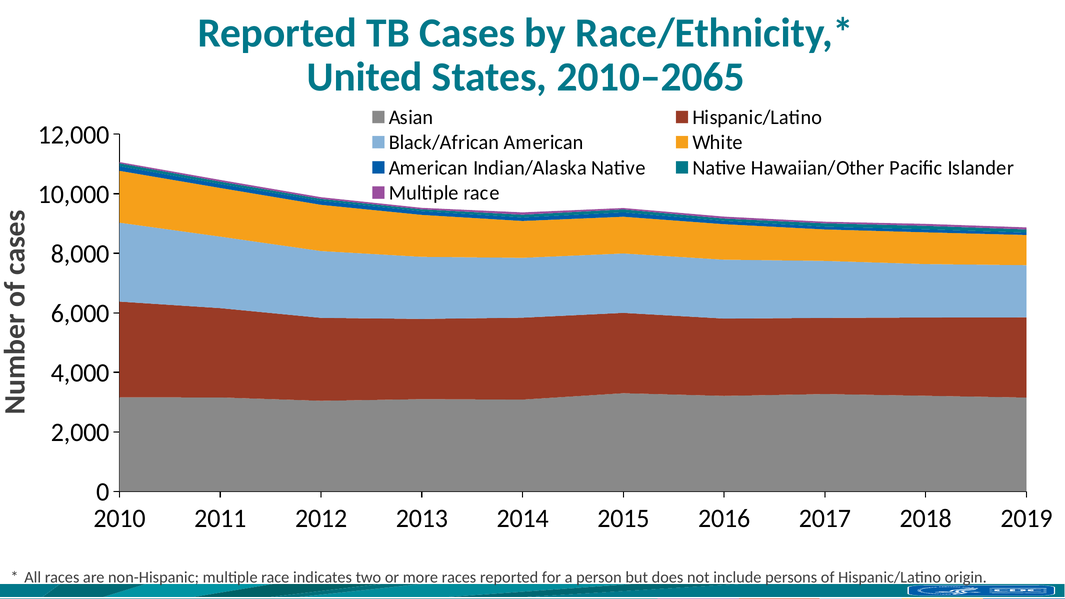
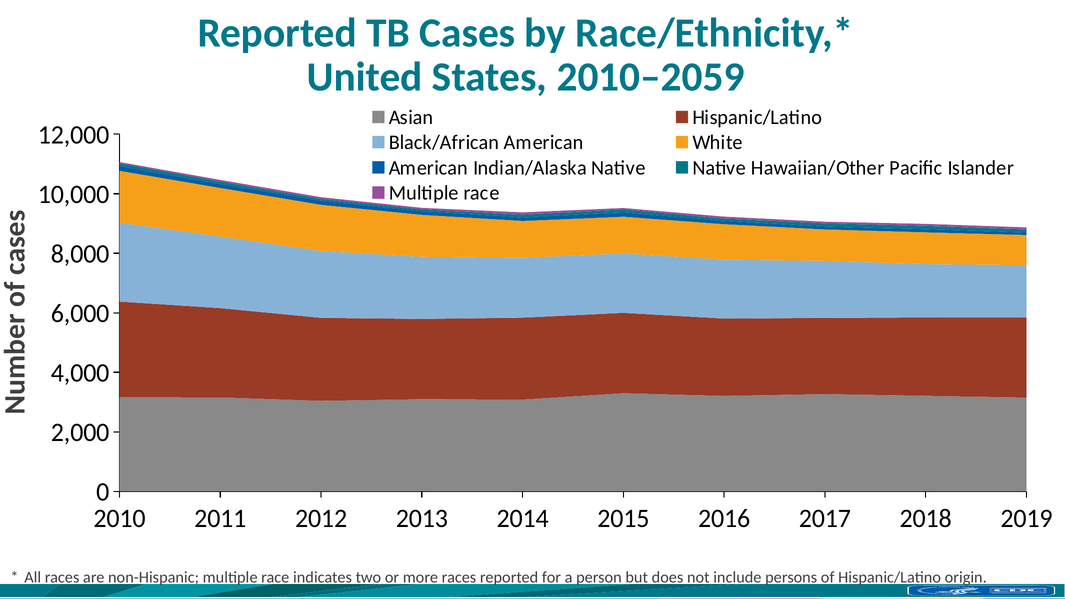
2010–2065: 2010–2065 -> 2010–2059
